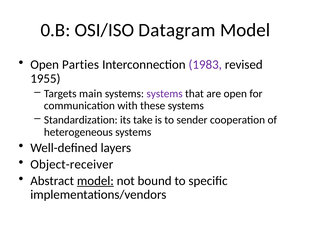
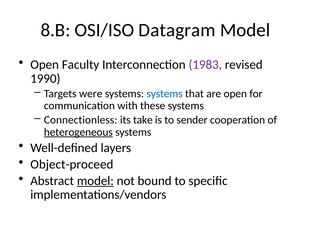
0.B: 0.B -> 8.B
Parties: Parties -> Faculty
1955: 1955 -> 1990
main: main -> were
systems at (165, 94) colour: purple -> blue
Standardization: Standardization -> Connectionless
heterogeneous underline: none -> present
Object-receiver: Object-receiver -> Object-proceed
